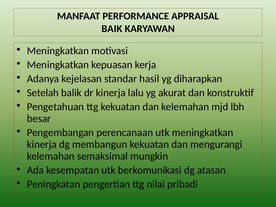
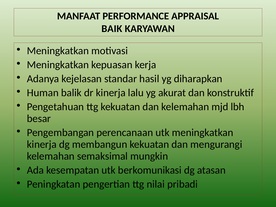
Setelah: Setelah -> Human
